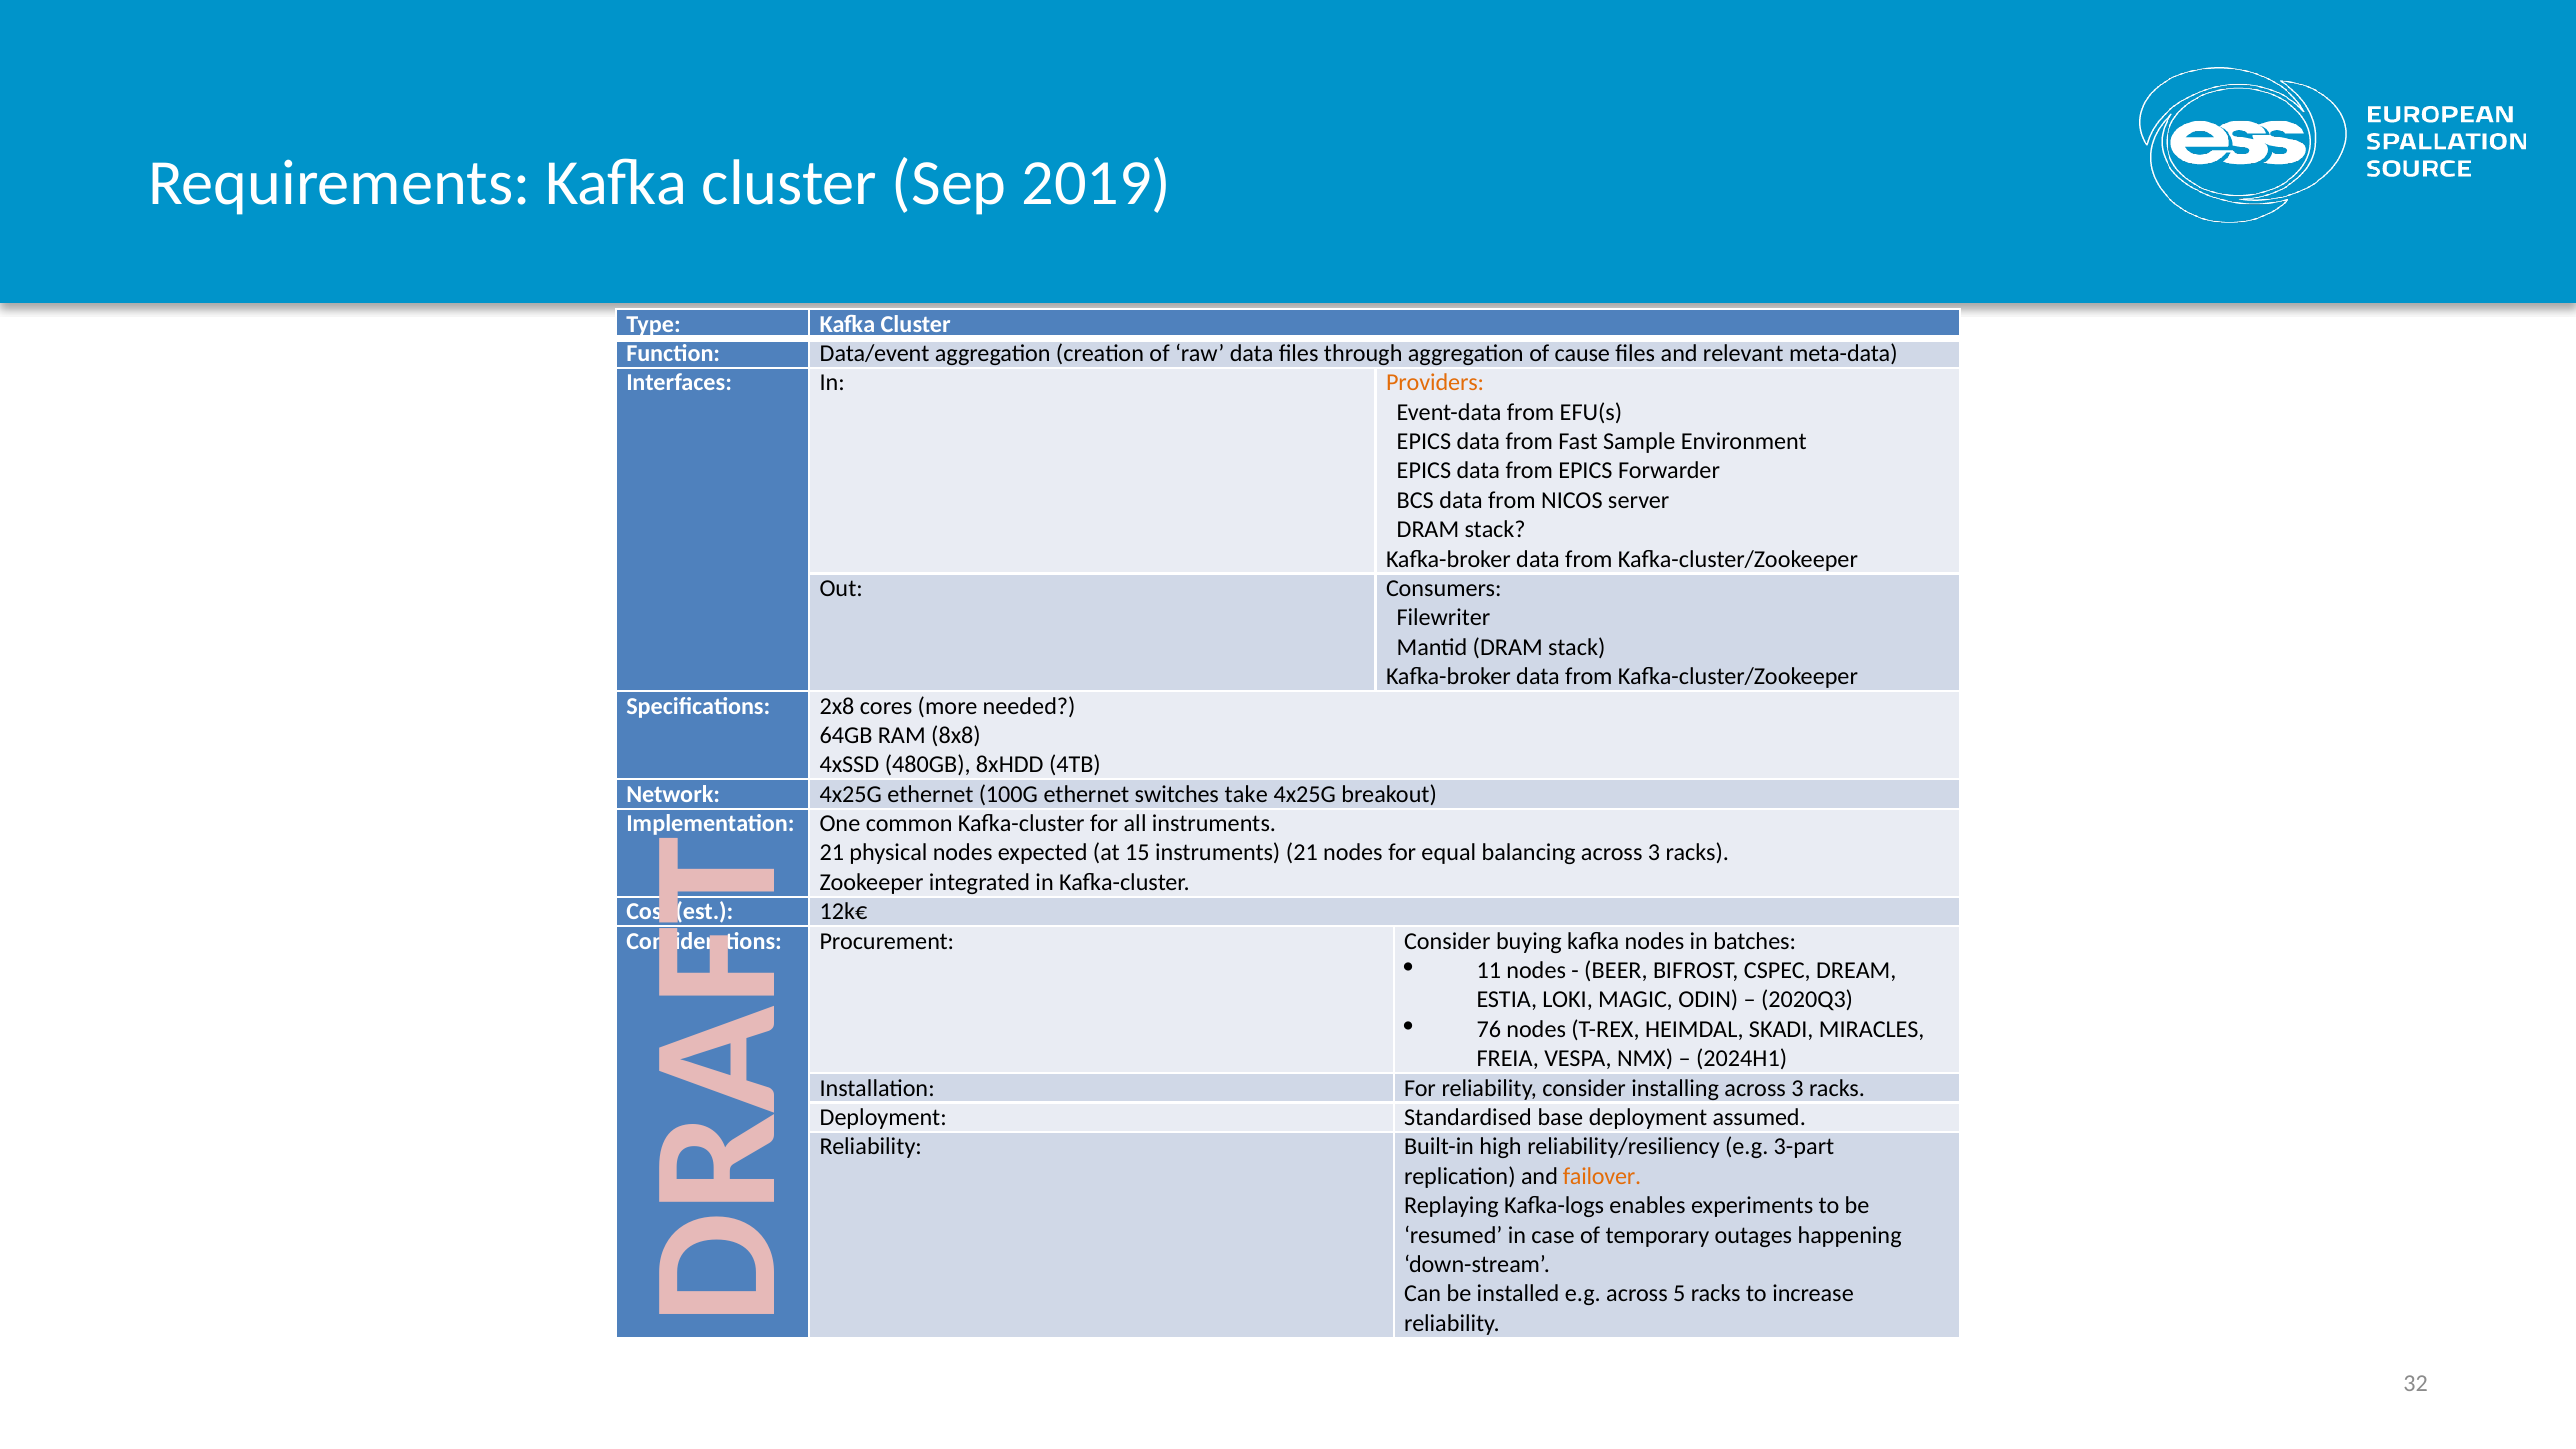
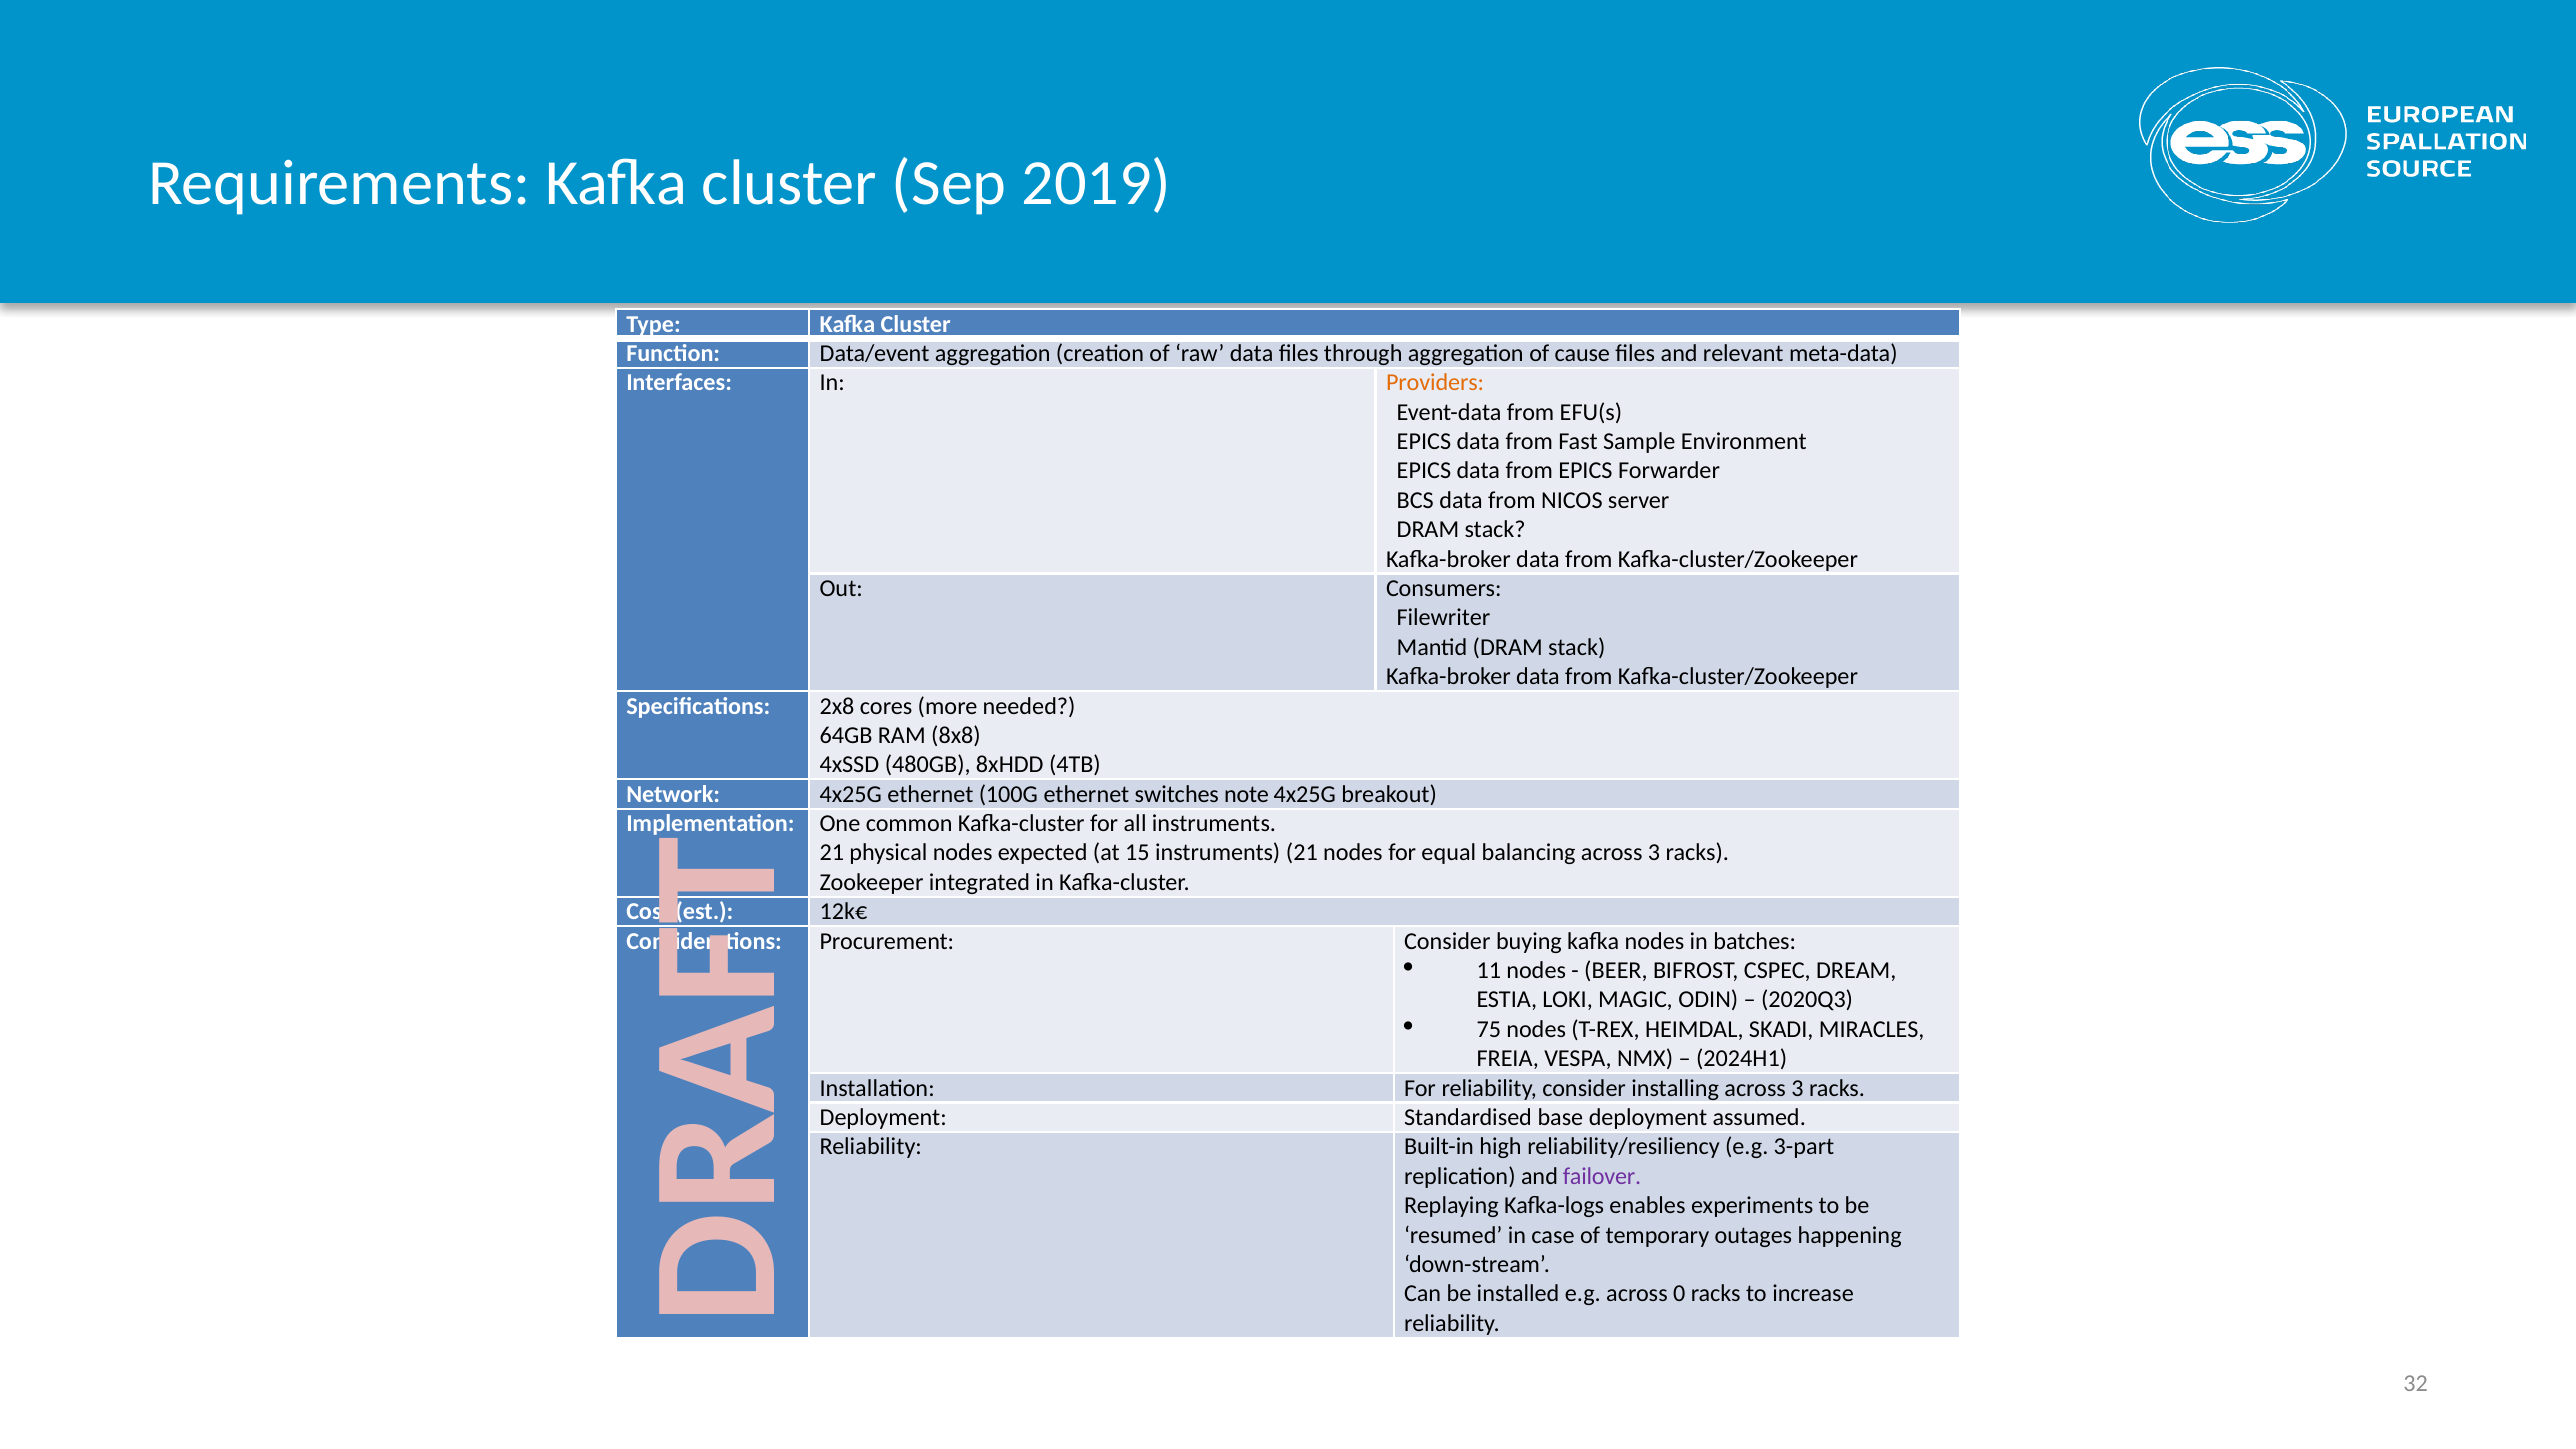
take: take -> note
76: 76 -> 75
failover colour: orange -> purple
5: 5 -> 0
